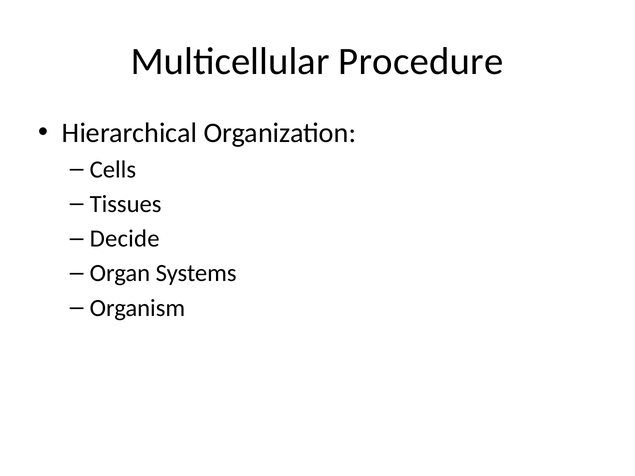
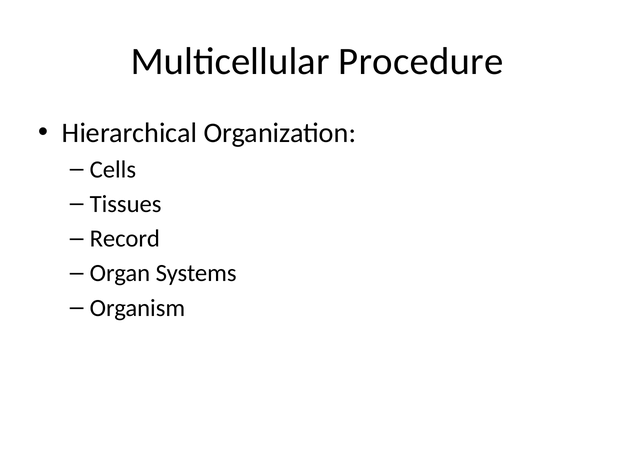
Decide: Decide -> Record
